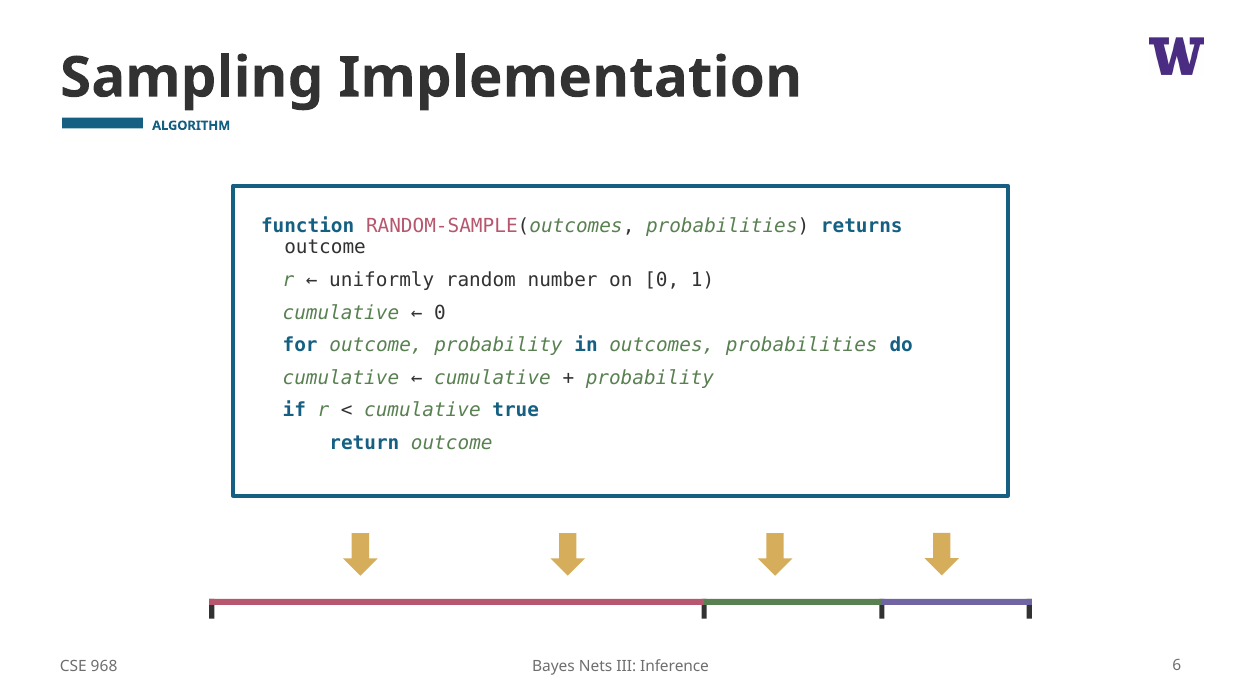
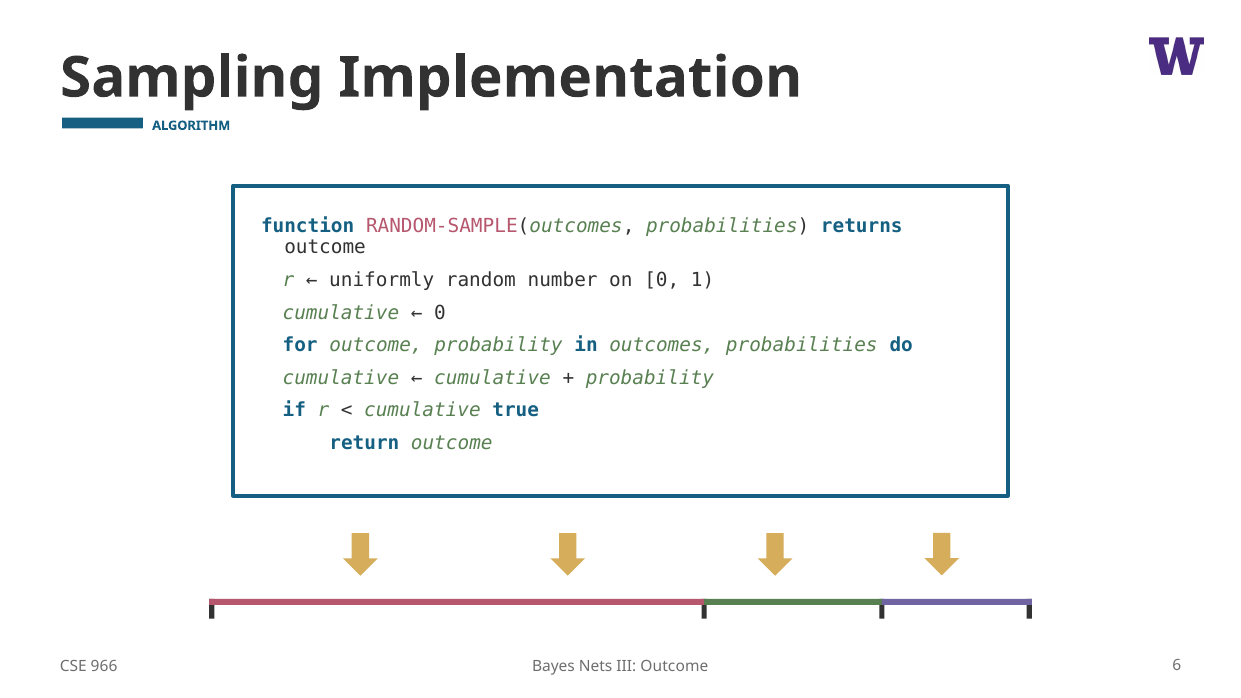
Inference at (675, 666): Inference -> Outcome
968: 968 -> 966
